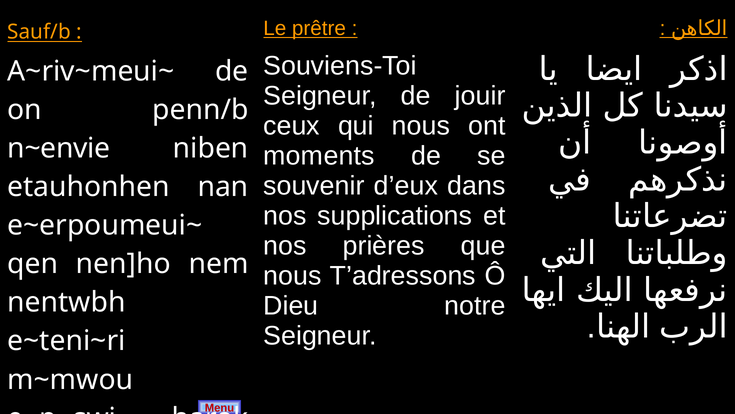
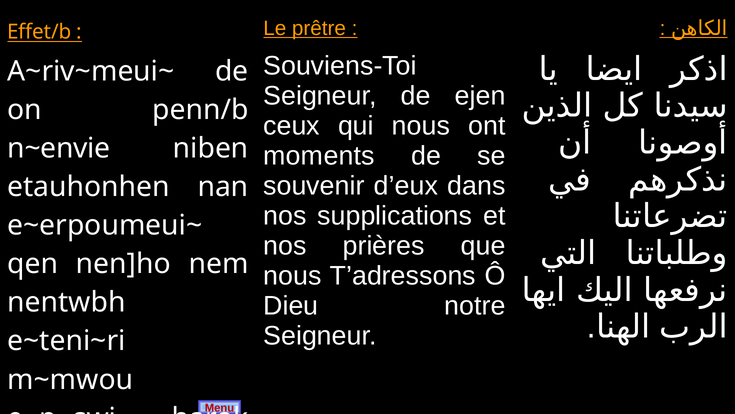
Sauf/b: Sauf/b -> Effet/b
jouir: jouir -> ejen
